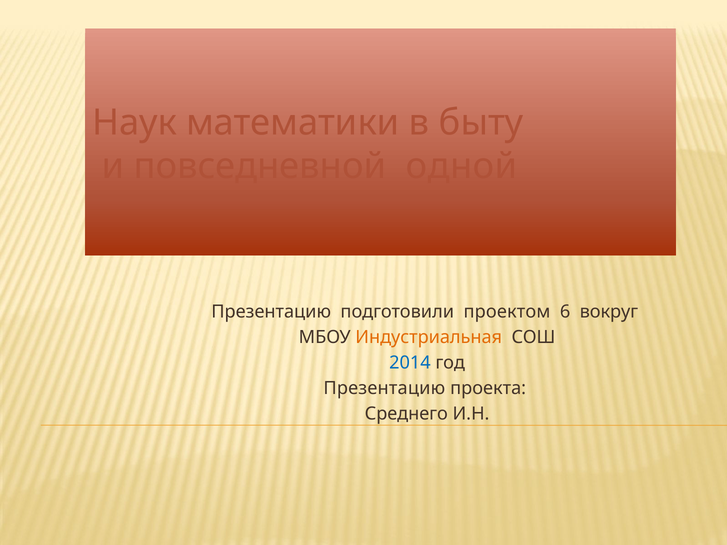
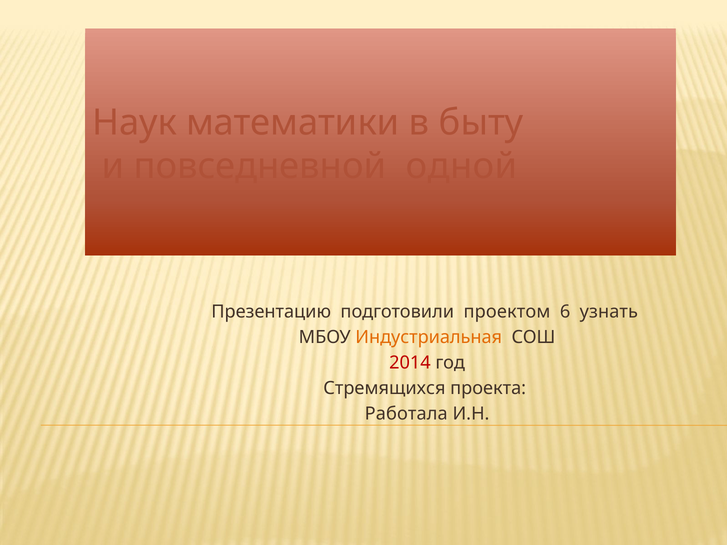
вокруг: вокруг -> узнать
2014 colour: blue -> red
Презентацию at (384, 388): Презентацию -> Стремящихся
Среднего: Среднего -> Работала
